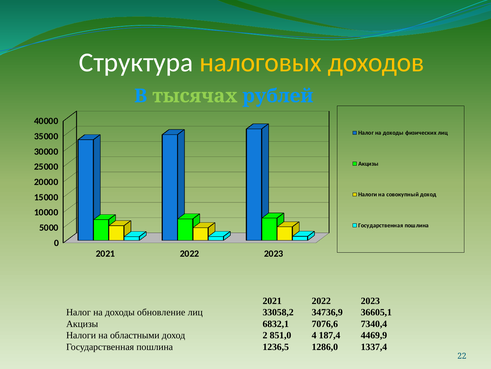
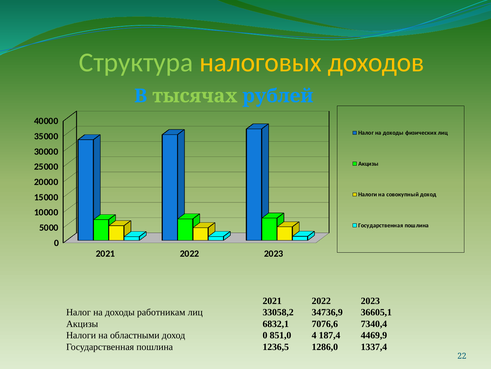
Структура colour: white -> light green
обновление: обновление -> работникам
доход 2: 2 -> 0
